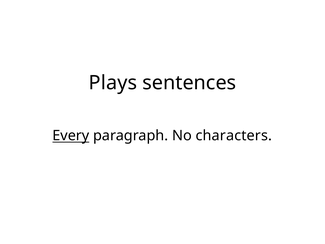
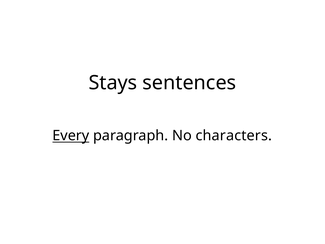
Plays: Plays -> Stays
